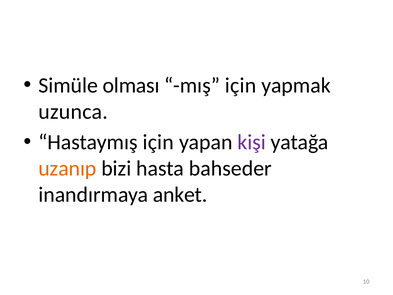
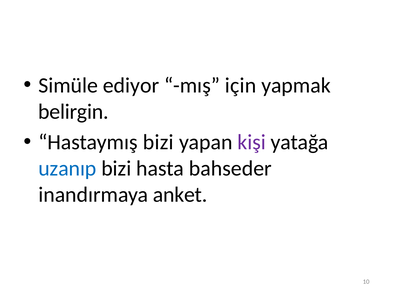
olması: olması -> ediyor
uzunca: uzunca -> belirgin
Hastaymış için: için -> bizi
uzanıp colour: orange -> blue
